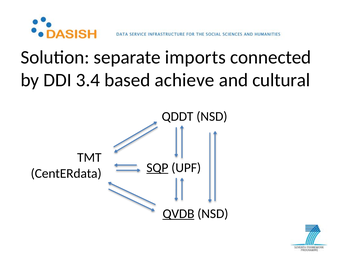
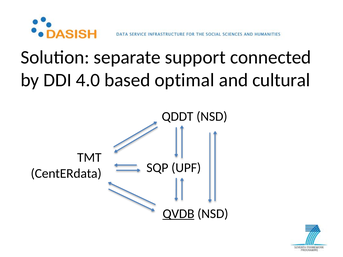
imports: imports -> support
3.4: 3.4 -> 4.0
achieve: achieve -> optimal
SQP underline: present -> none
